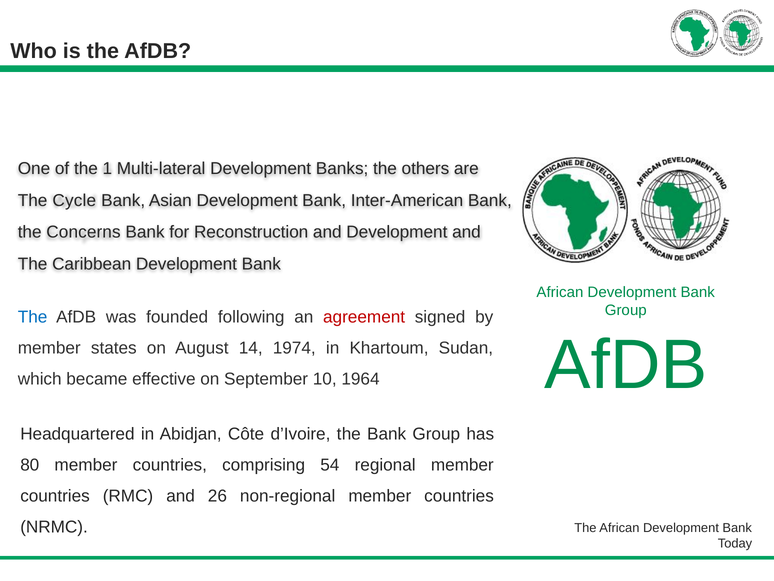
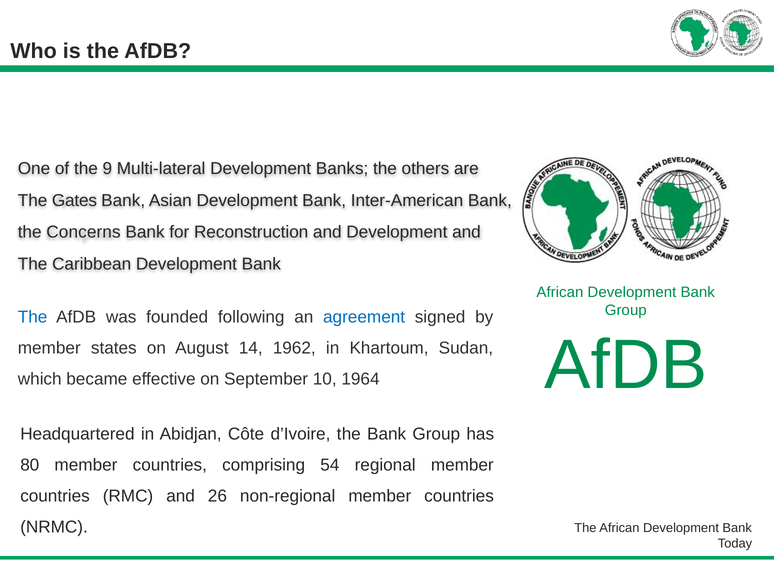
1: 1 -> 9
Cycle: Cycle -> Gates
agreement colour: red -> blue
1974: 1974 -> 1962
